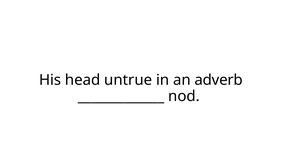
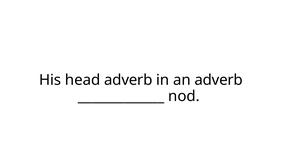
head untrue: untrue -> adverb
